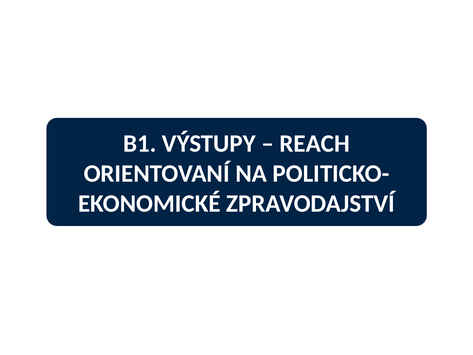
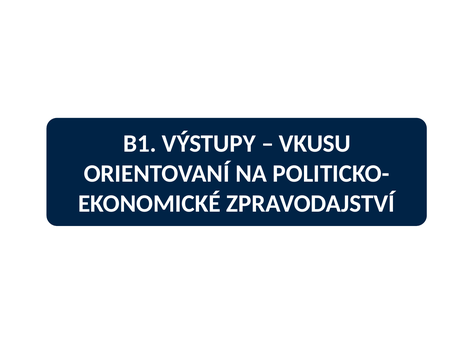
REACH: REACH -> VKUSU
